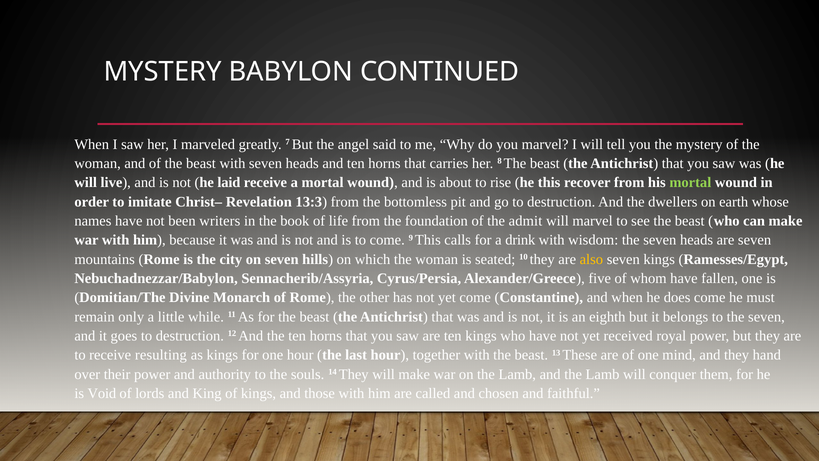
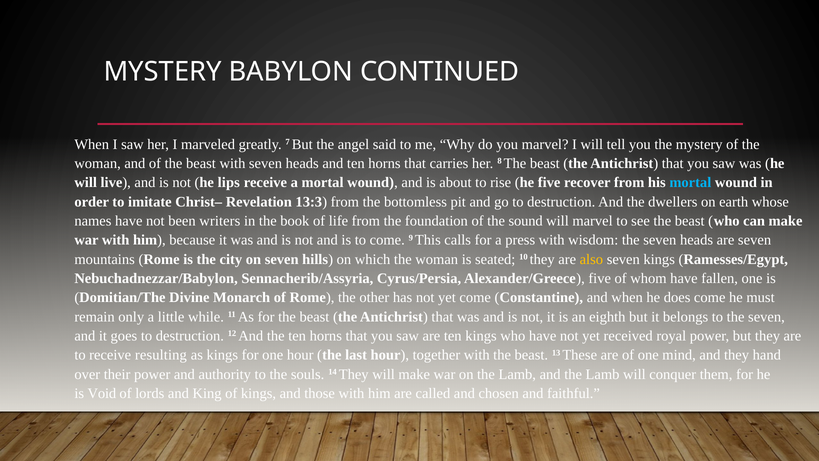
laid: laid -> lips
he this: this -> five
mortal at (690, 183) colour: light green -> light blue
admit: admit -> sound
drink: drink -> press
